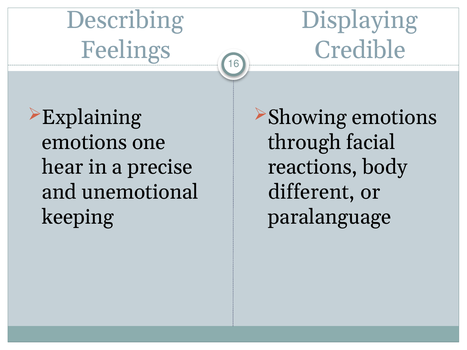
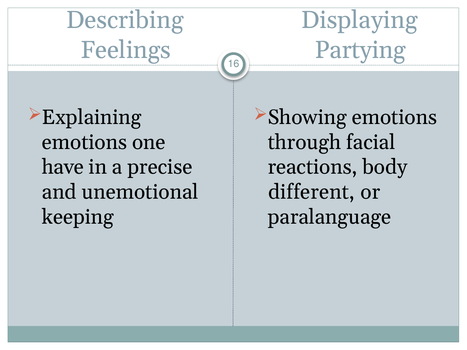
Credible: Credible -> Partying
hear: hear -> have
